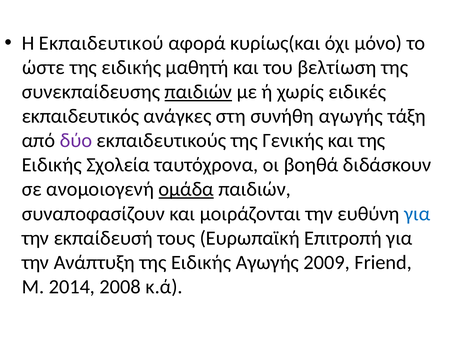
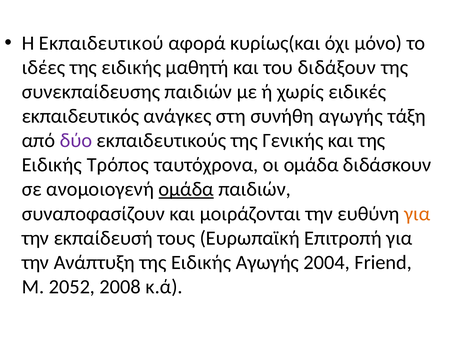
ώστε: ώστε -> ιδέες
βελτίωση: βελτίωση -> διδάξουν
παιδιών at (198, 92) underline: present -> none
Σχολεία: Σχολεία -> Τρόπος
οι βοηθά: βοηθά -> ομάδα
για at (417, 214) colour: blue -> orange
2009: 2009 -> 2004
2014: 2014 -> 2052
